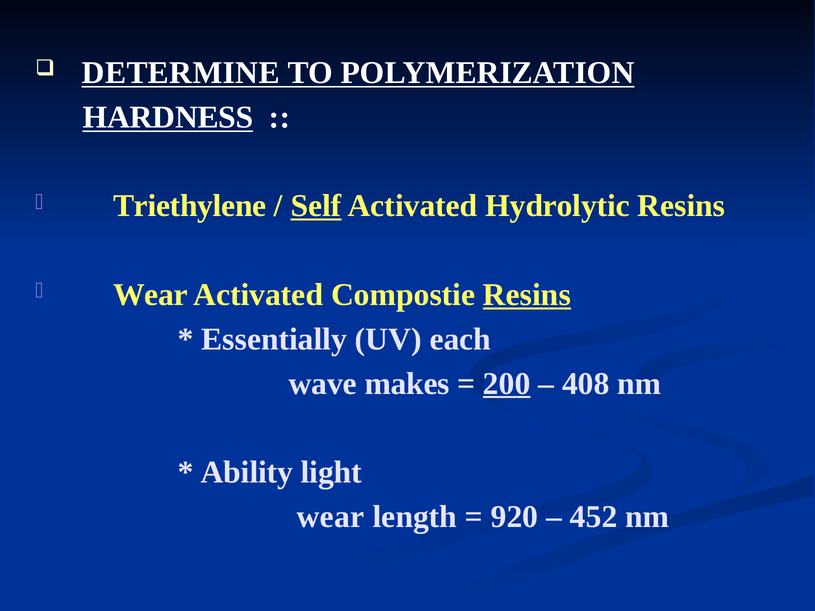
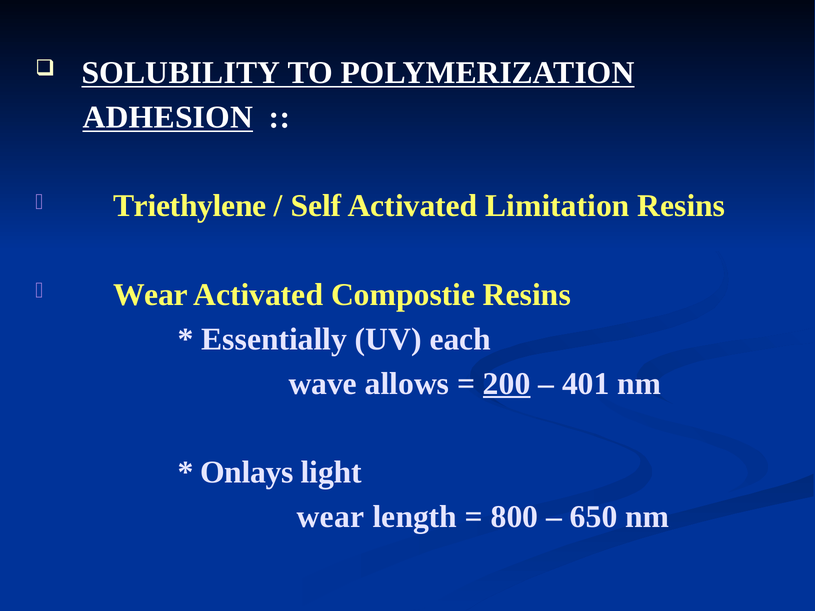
DETERMINE: DETERMINE -> SOLUBILITY
HARDNESS: HARDNESS -> ADHESION
Self underline: present -> none
Hydrolytic: Hydrolytic -> Limitation
Resins at (527, 295) underline: present -> none
makes: makes -> allows
408: 408 -> 401
Ability: Ability -> Onlays
920: 920 -> 800
452: 452 -> 650
